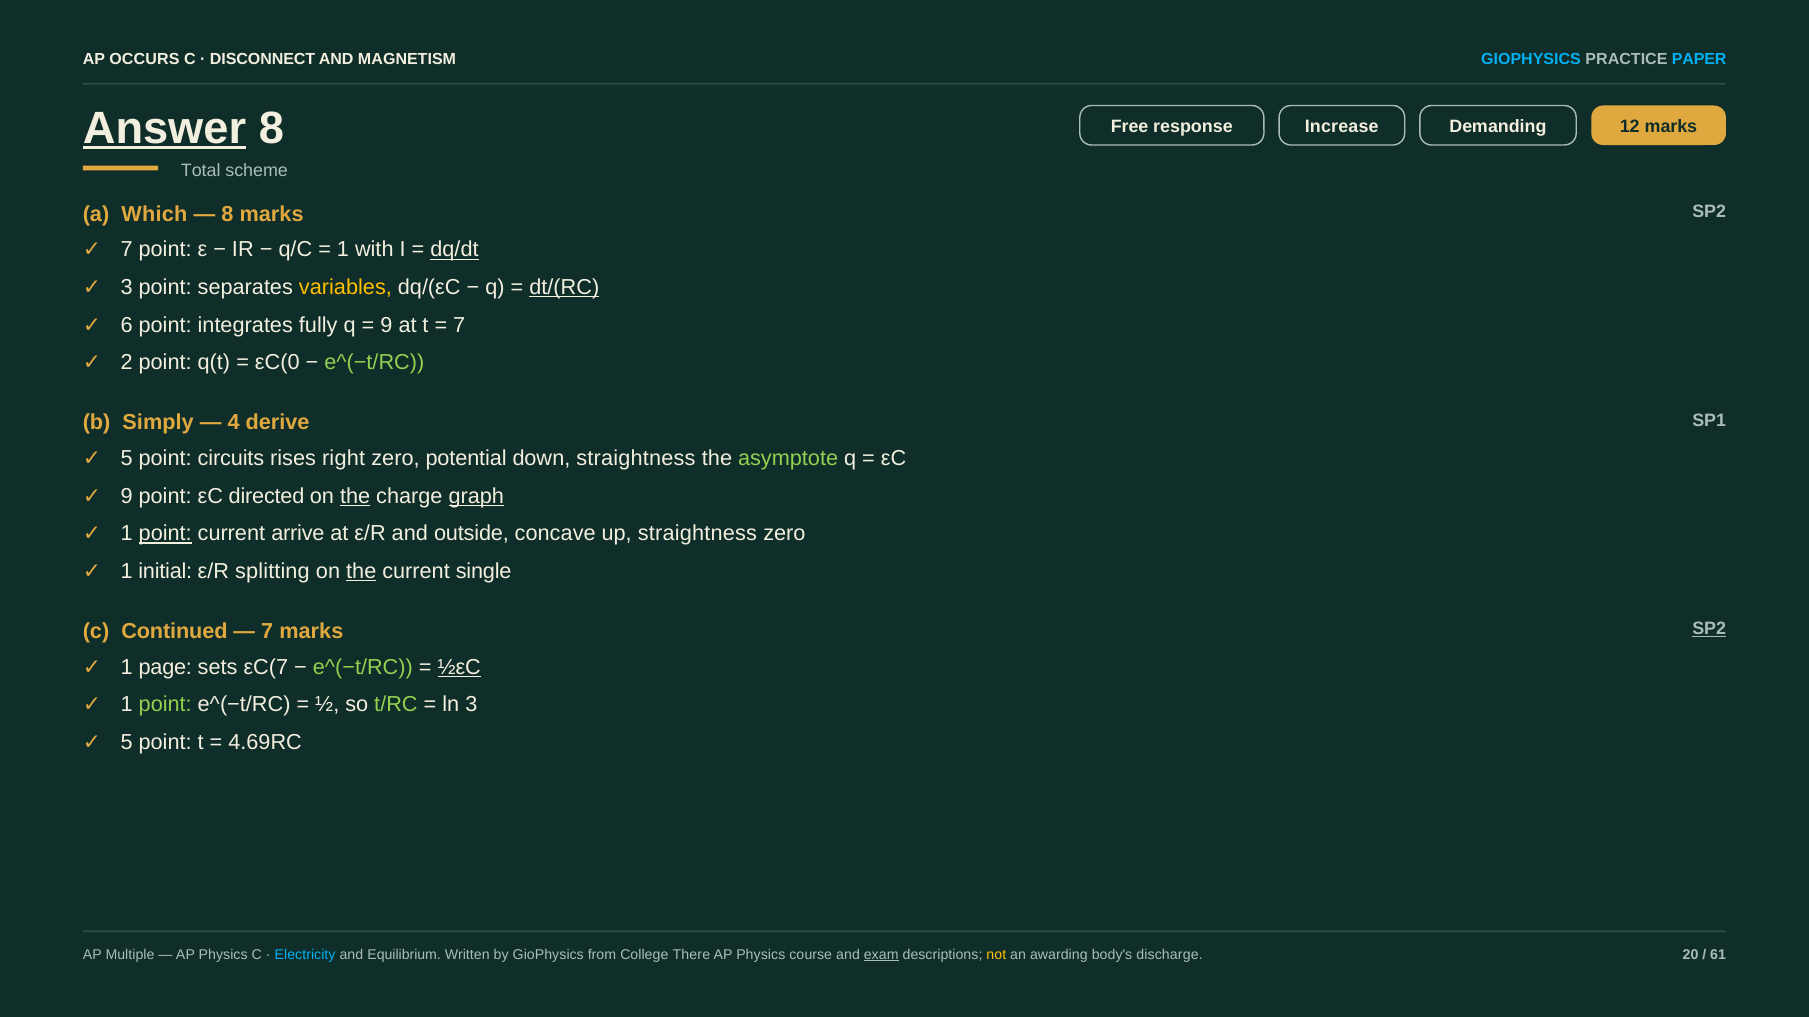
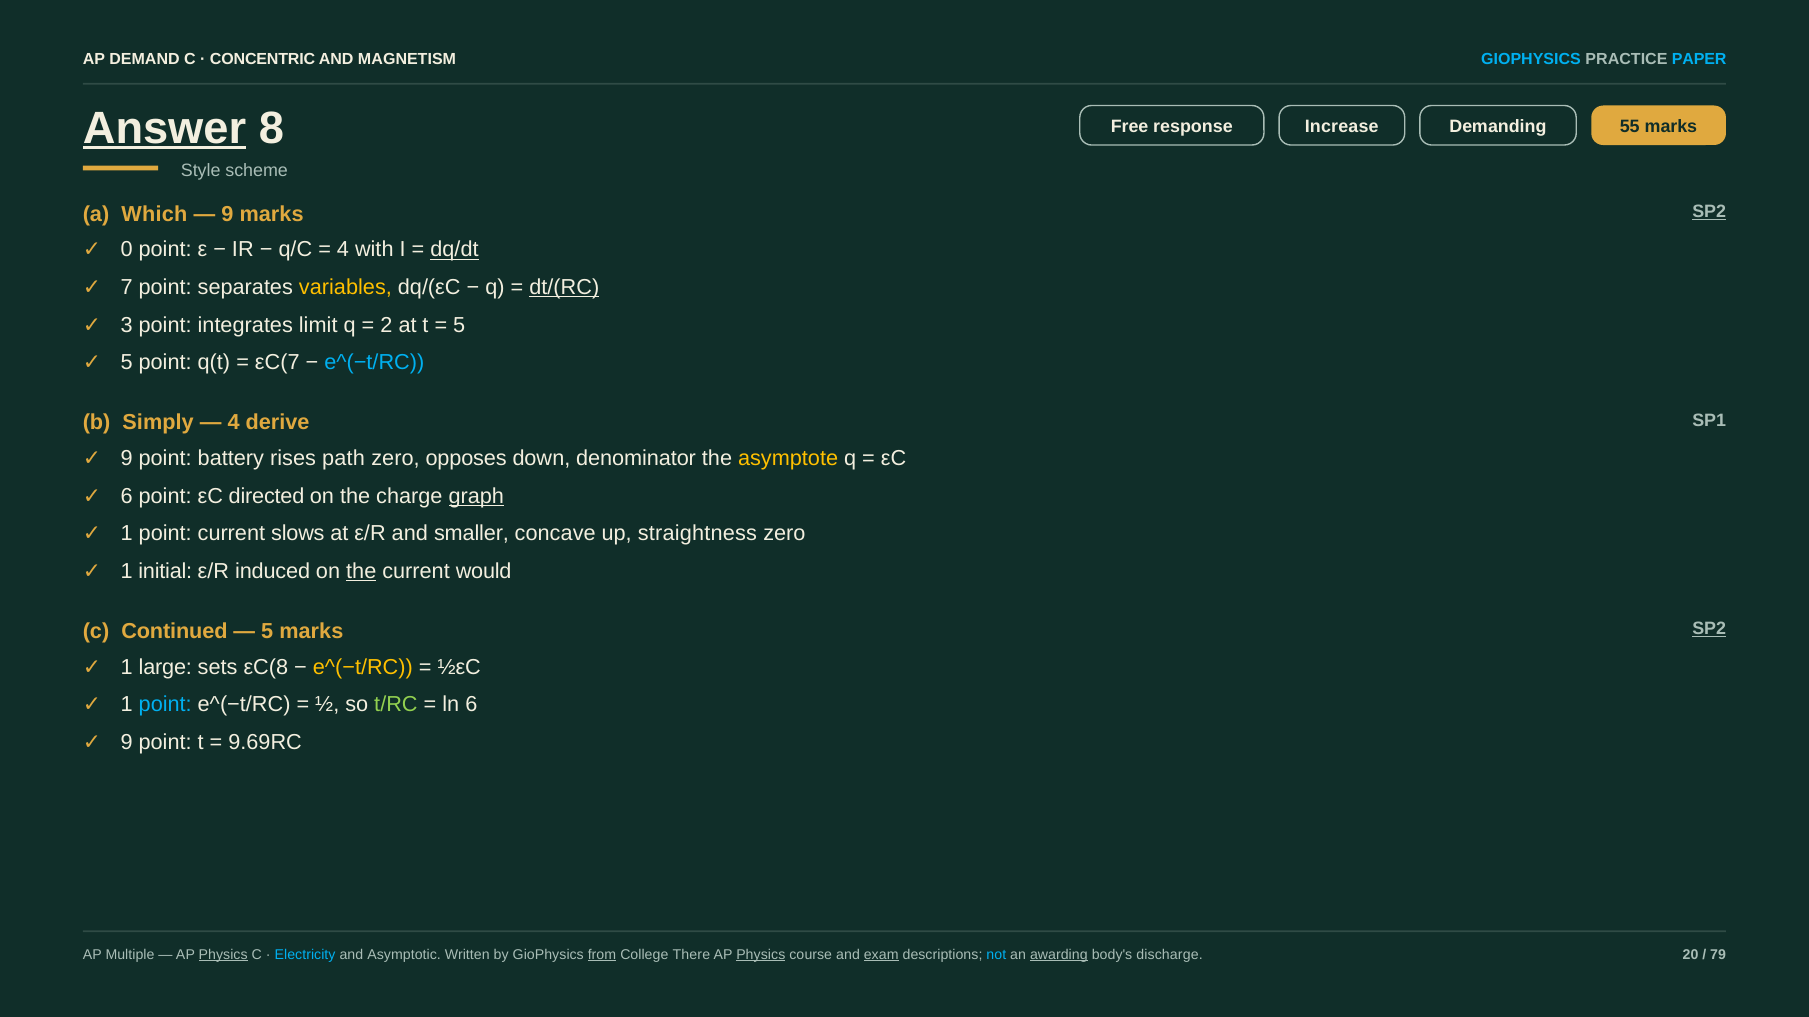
OCCURS: OCCURS -> DEMAND
DISCONNECT: DISCONNECT -> CONCENTRIC
12: 12 -> 55
Total: Total -> Style
8 at (227, 214): 8 -> 9
SP2 at (1709, 212) underline: none -> present
7 at (127, 250): 7 -> 0
1 at (343, 250): 1 -> 4
3 at (127, 288): 3 -> 7
6: 6 -> 3
fully: fully -> limit
9 at (386, 325): 9 -> 2
7 at (459, 325): 7 -> 5
2 at (127, 363): 2 -> 5
εC(0: εC(0 -> εC(7
e^(−t/RC at (374, 363) colour: light green -> light blue
5 at (127, 459): 5 -> 9
circuits: circuits -> battery
right: right -> path
potential: potential -> opposes
down straightness: straightness -> denominator
asymptote colour: light green -> yellow
9 at (127, 496): 9 -> 6
the at (355, 496) underline: present -> none
point at (165, 534) underline: present -> none
arrive: arrive -> slows
outside: outside -> smaller
splitting: splitting -> induced
single: single -> would
7 at (267, 632): 7 -> 5
page: page -> large
εC(7: εC(7 -> εC(8
e^(−t/RC at (363, 667) colour: light green -> yellow
½εC underline: present -> none
point at (165, 705) colour: light green -> light blue
ln 3: 3 -> 6
5 at (127, 743): 5 -> 9
4.69RC: 4.69RC -> 9.69RC
Physics at (223, 955) underline: none -> present
Equilibrium: Equilibrium -> Asymptotic
from underline: none -> present
Physics at (761, 955) underline: none -> present
not colour: yellow -> light blue
awarding underline: none -> present
61: 61 -> 79
